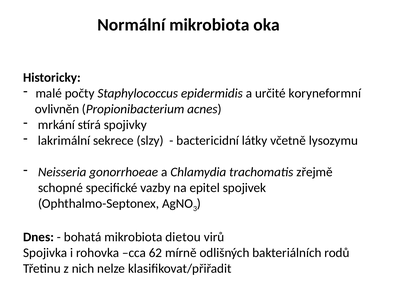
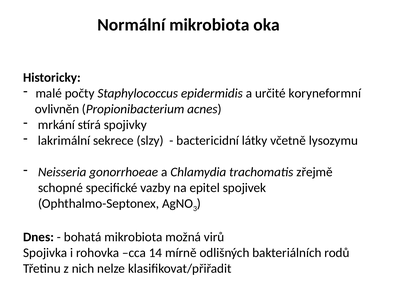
dietou: dietou -> možná
62: 62 -> 14
